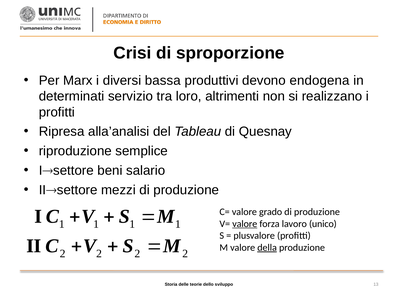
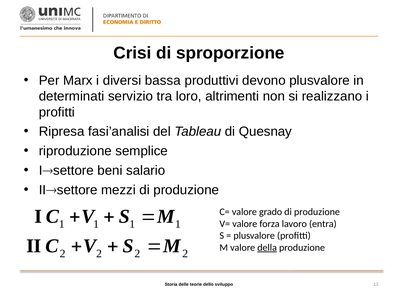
devono endogena: endogena -> plusvalore
alla’analisi: alla’analisi -> fasi’analisi
valore at (245, 224) underline: present -> none
unico: unico -> entra
